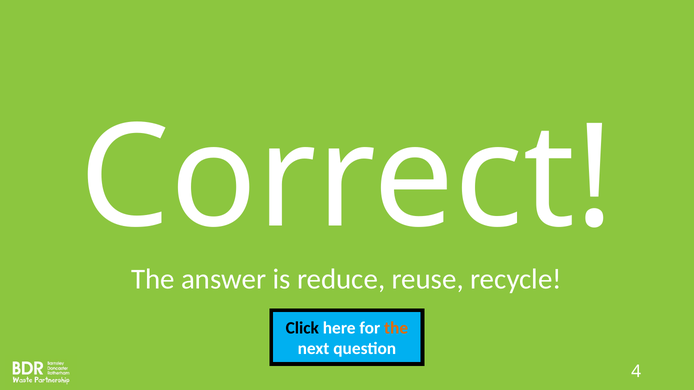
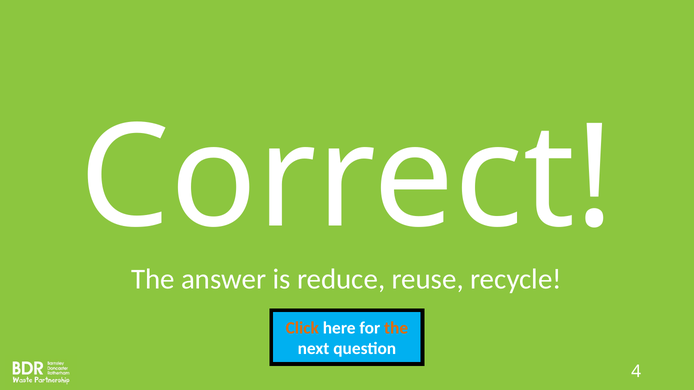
Click colour: black -> orange
